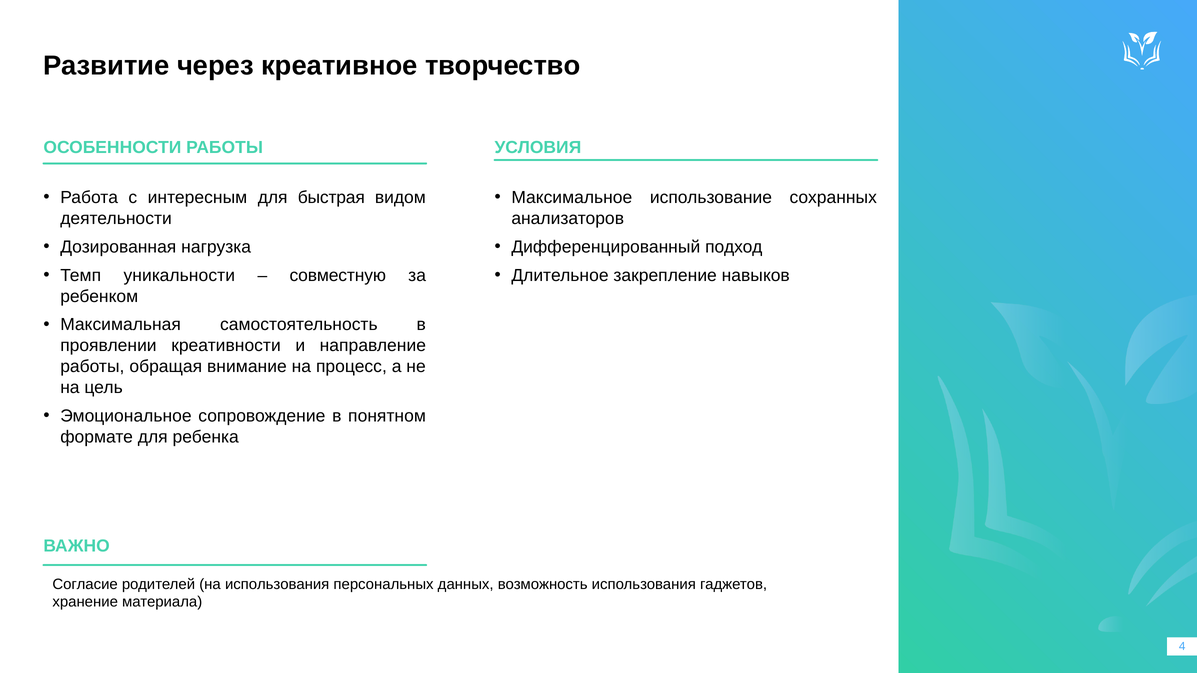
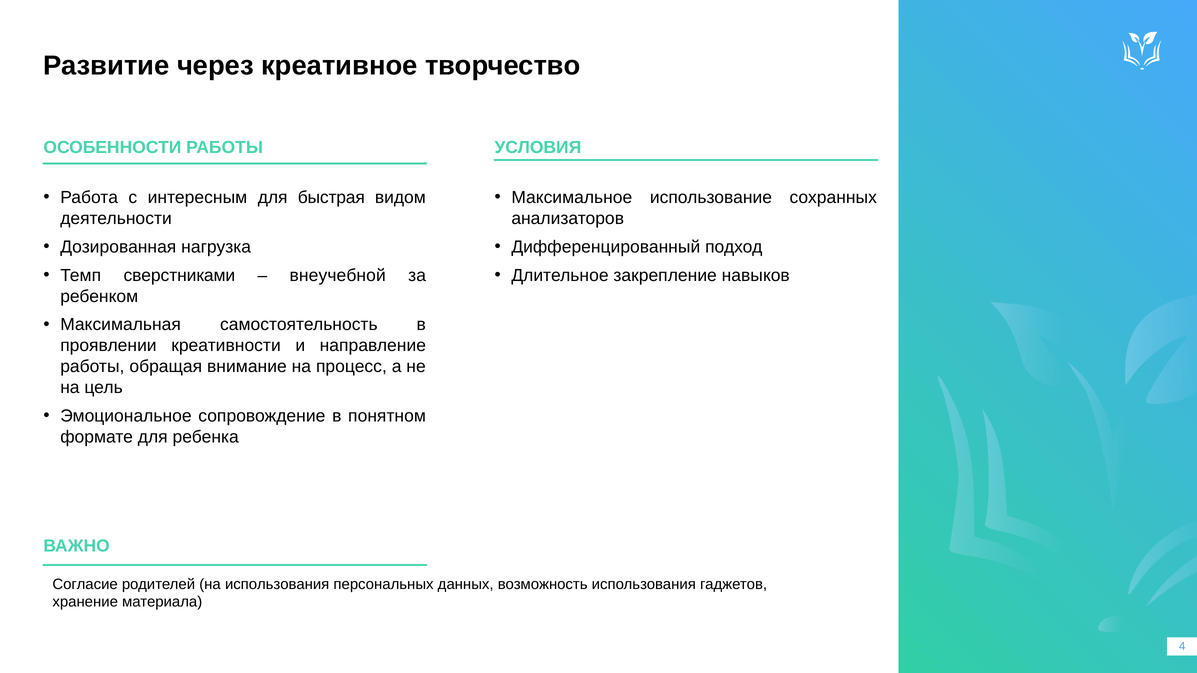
уникальности: уникальности -> сверстниками
совместную: совместную -> внеучебной
